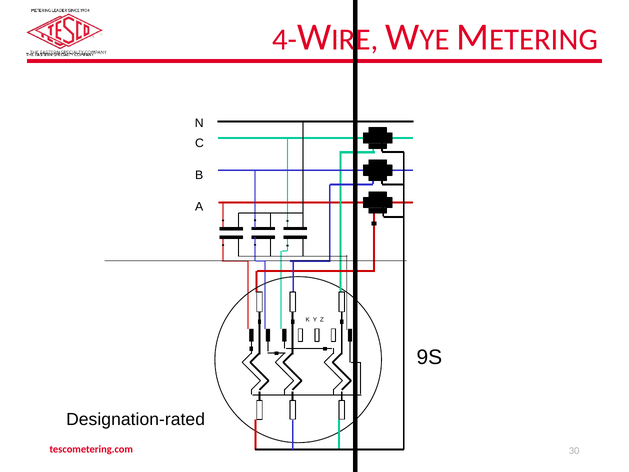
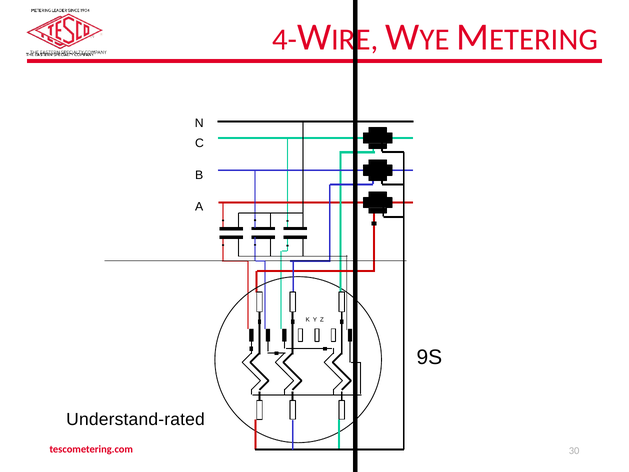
Designation-rated: Designation-rated -> Understand-rated
